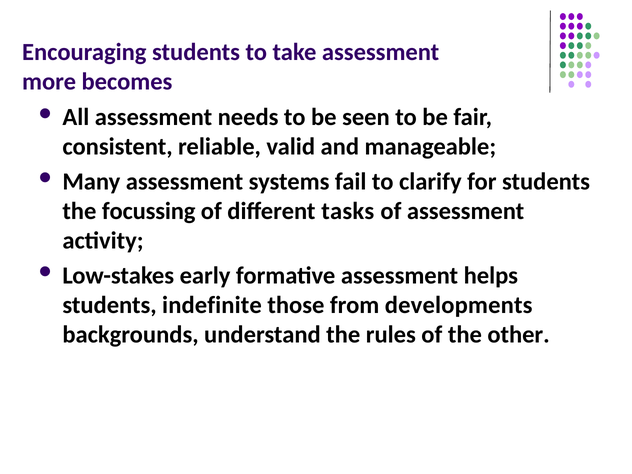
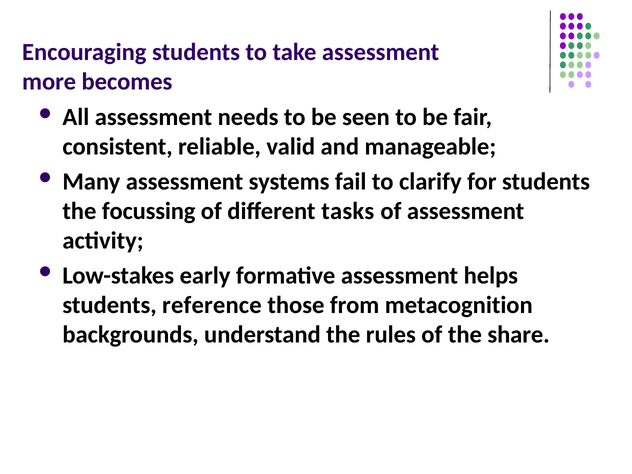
indefinite: indefinite -> reference
developments: developments -> metacognition
other: other -> share
